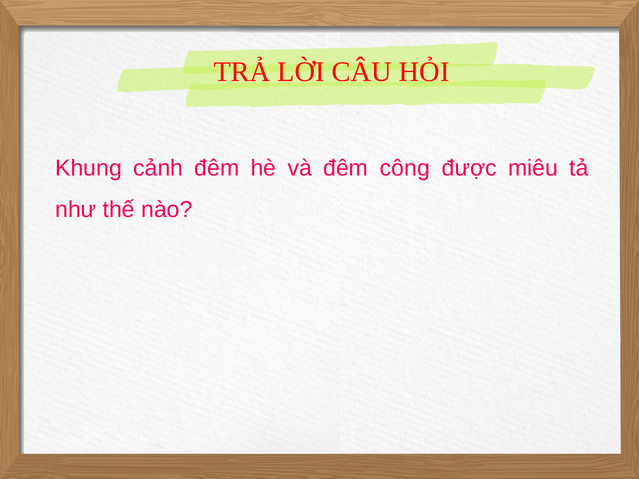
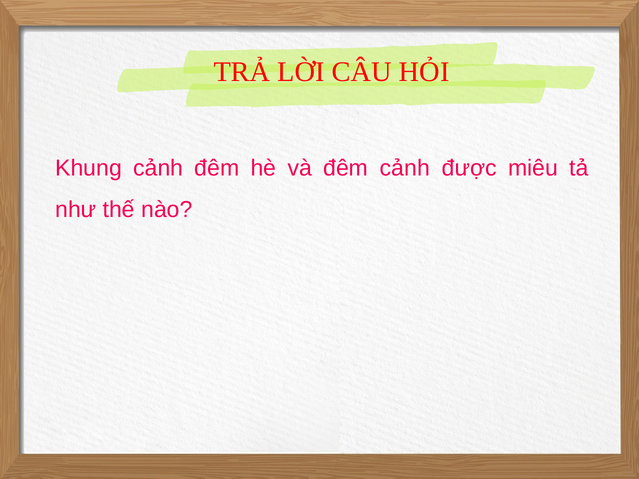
đêm công: công -> cảnh
